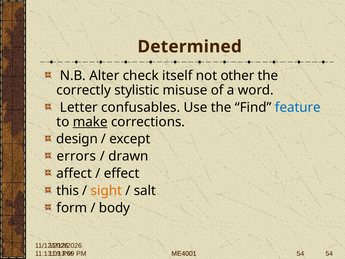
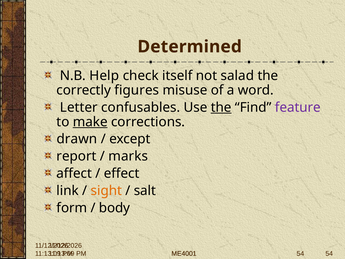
Alter: Alter -> Help
other: other -> salad
stylistic: stylistic -> figures
the at (221, 107) underline: none -> present
feature colour: blue -> purple
design: design -> drawn
errors: errors -> report
drawn: drawn -> marks
this: this -> link
